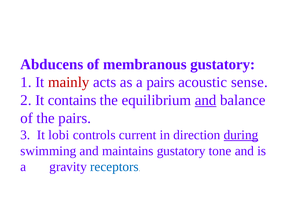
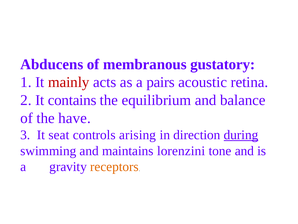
sense: sense -> retina
and at (206, 100) underline: present -> none
the pairs: pairs -> have
lobi: lobi -> seat
current: current -> arising
maintains gustatory: gustatory -> lorenzini
receptors colour: blue -> orange
